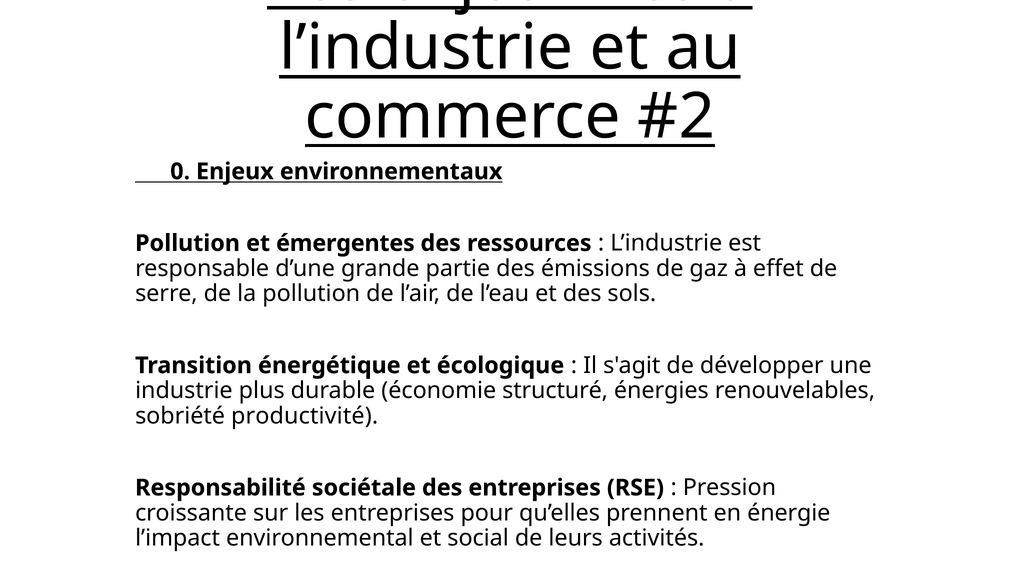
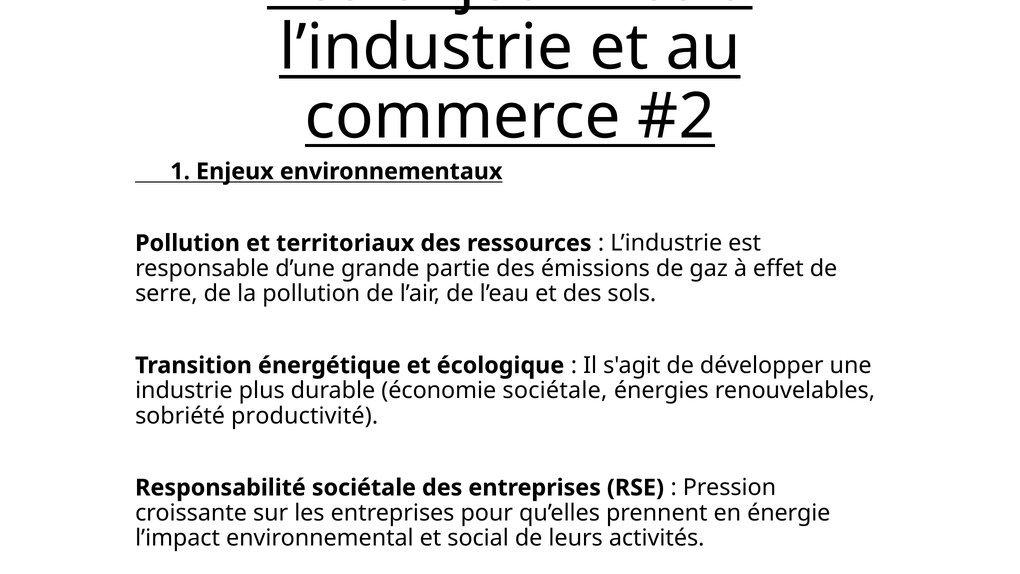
0: 0 -> 1
émergentes: émergentes -> territoriaux
économie structuré: structuré -> sociétale
